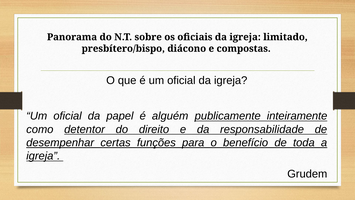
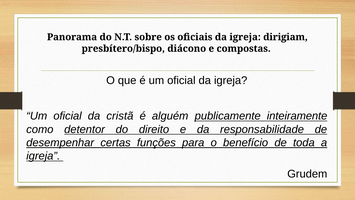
limitado: limitado -> dirigiam
papel: papel -> cristã
